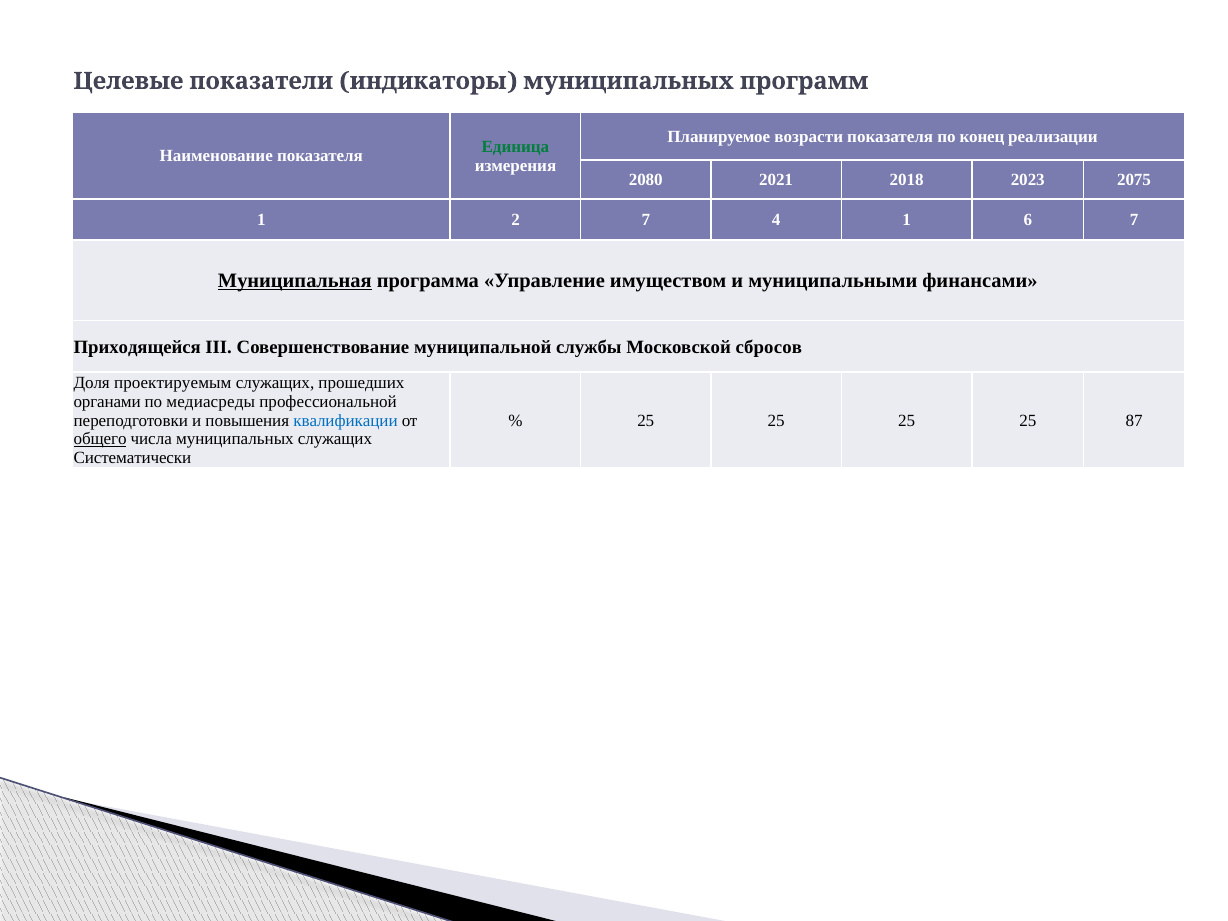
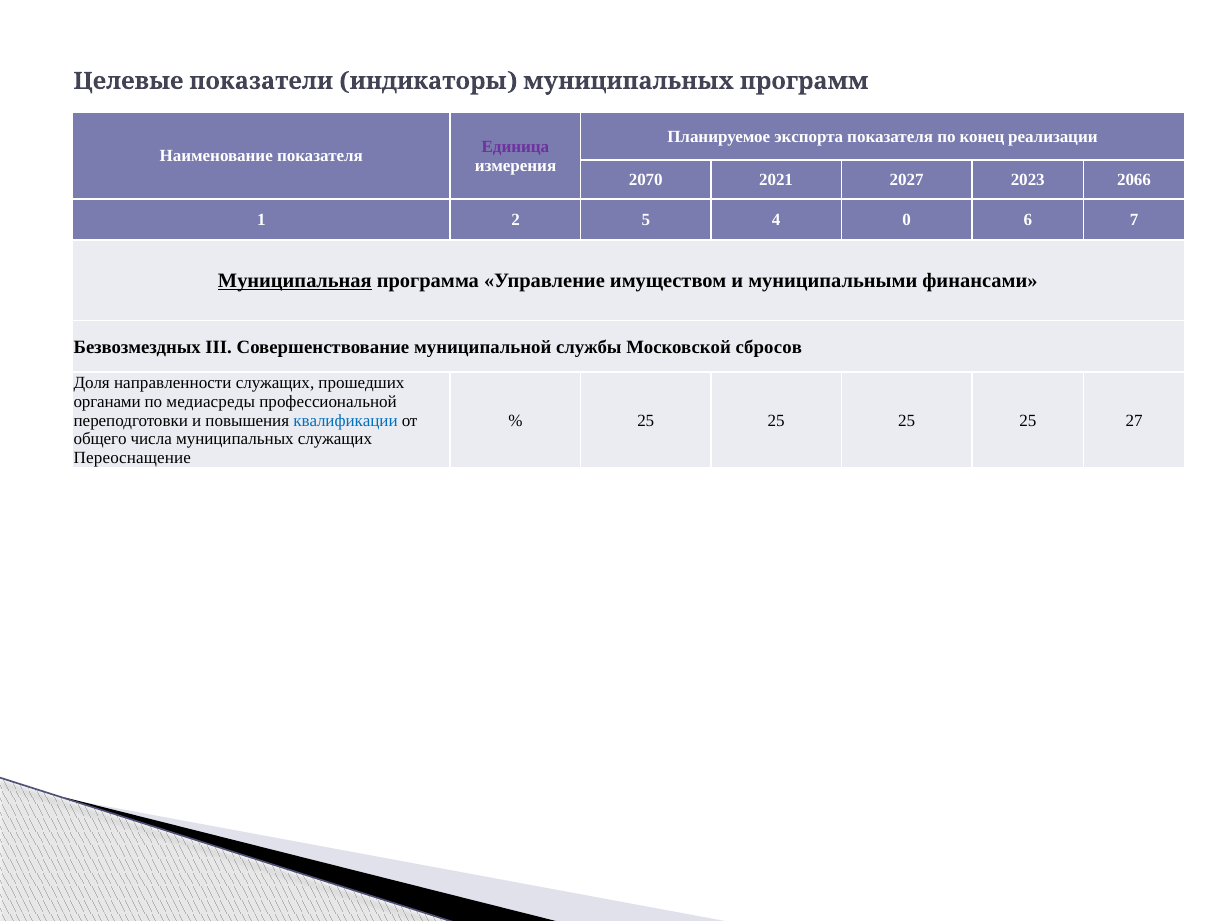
возрасти: возрасти -> экспорта
Единица colour: green -> purple
2080: 2080 -> 2070
2018: 2018 -> 2027
2075: 2075 -> 2066
2 7: 7 -> 5
4 1: 1 -> 0
Приходящейся: Приходящейся -> Безвозмездных
проектируемым: проектируемым -> направленности
87: 87 -> 27
общего underline: present -> none
Систематически: Систематически -> Переоснащение
